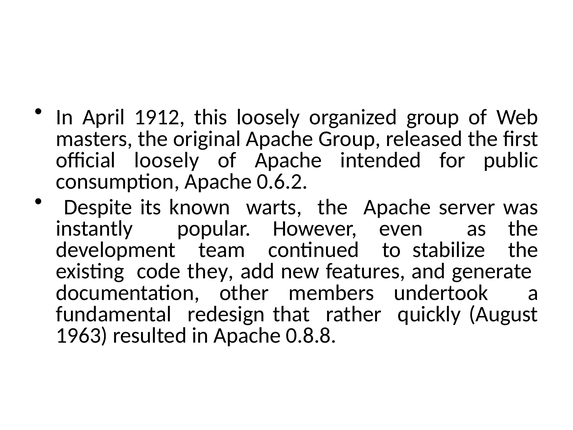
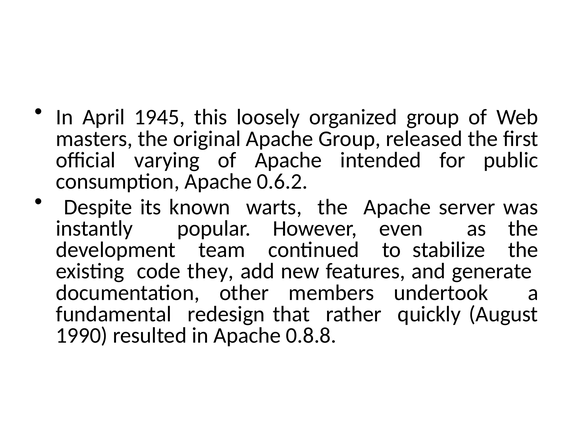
1912: 1912 -> 1945
official loosely: loosely -> varying
1963: 1963 -> 1990
